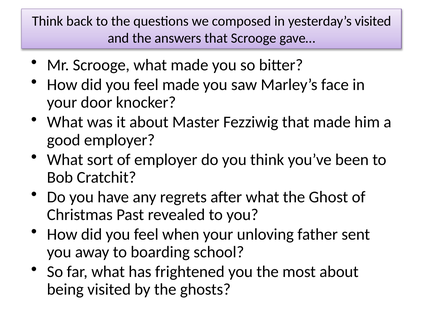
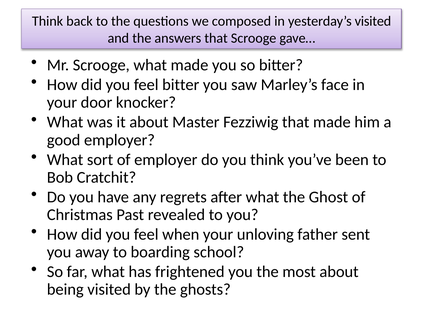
feel made: made -> bitter
